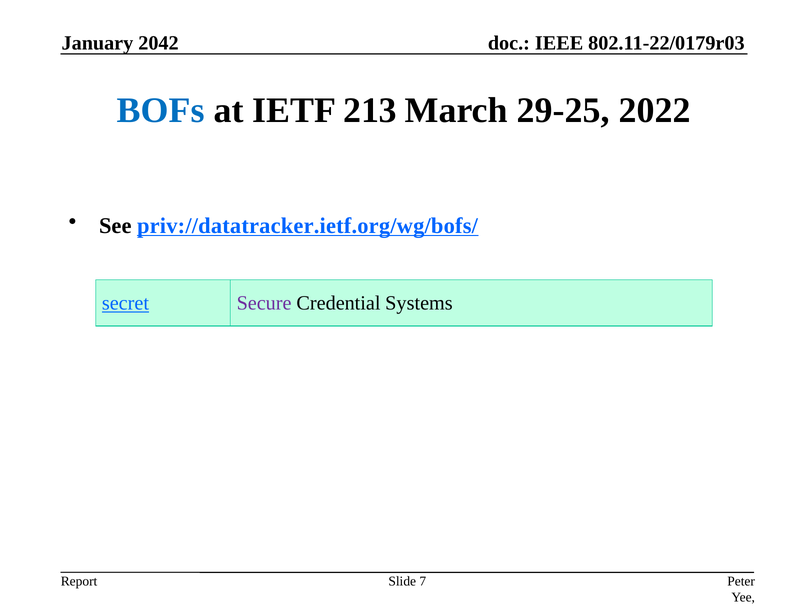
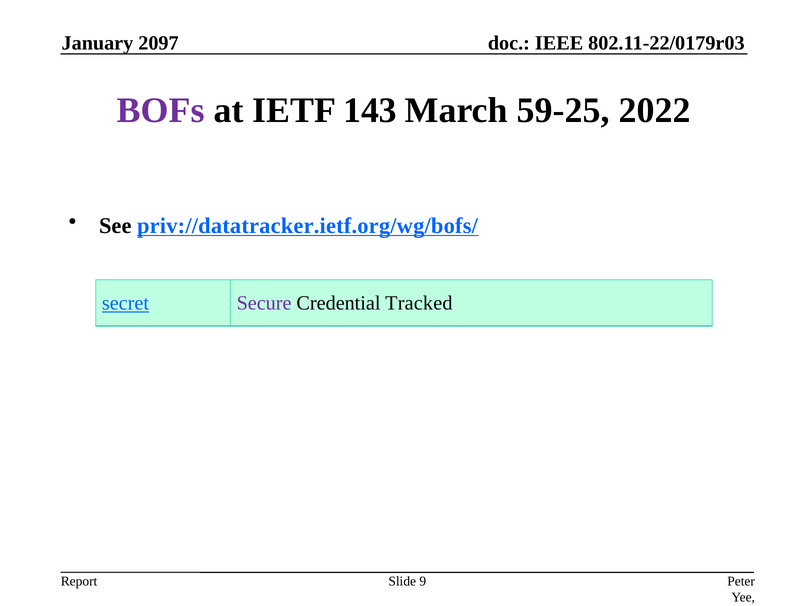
2042: 2042 -> 2097
BOFs colour: blue -> purple
213: 213 -> 143
29-25: 29-25 -> 59-25
Systems: Systems -> Tracked
7: 7 -> 9
